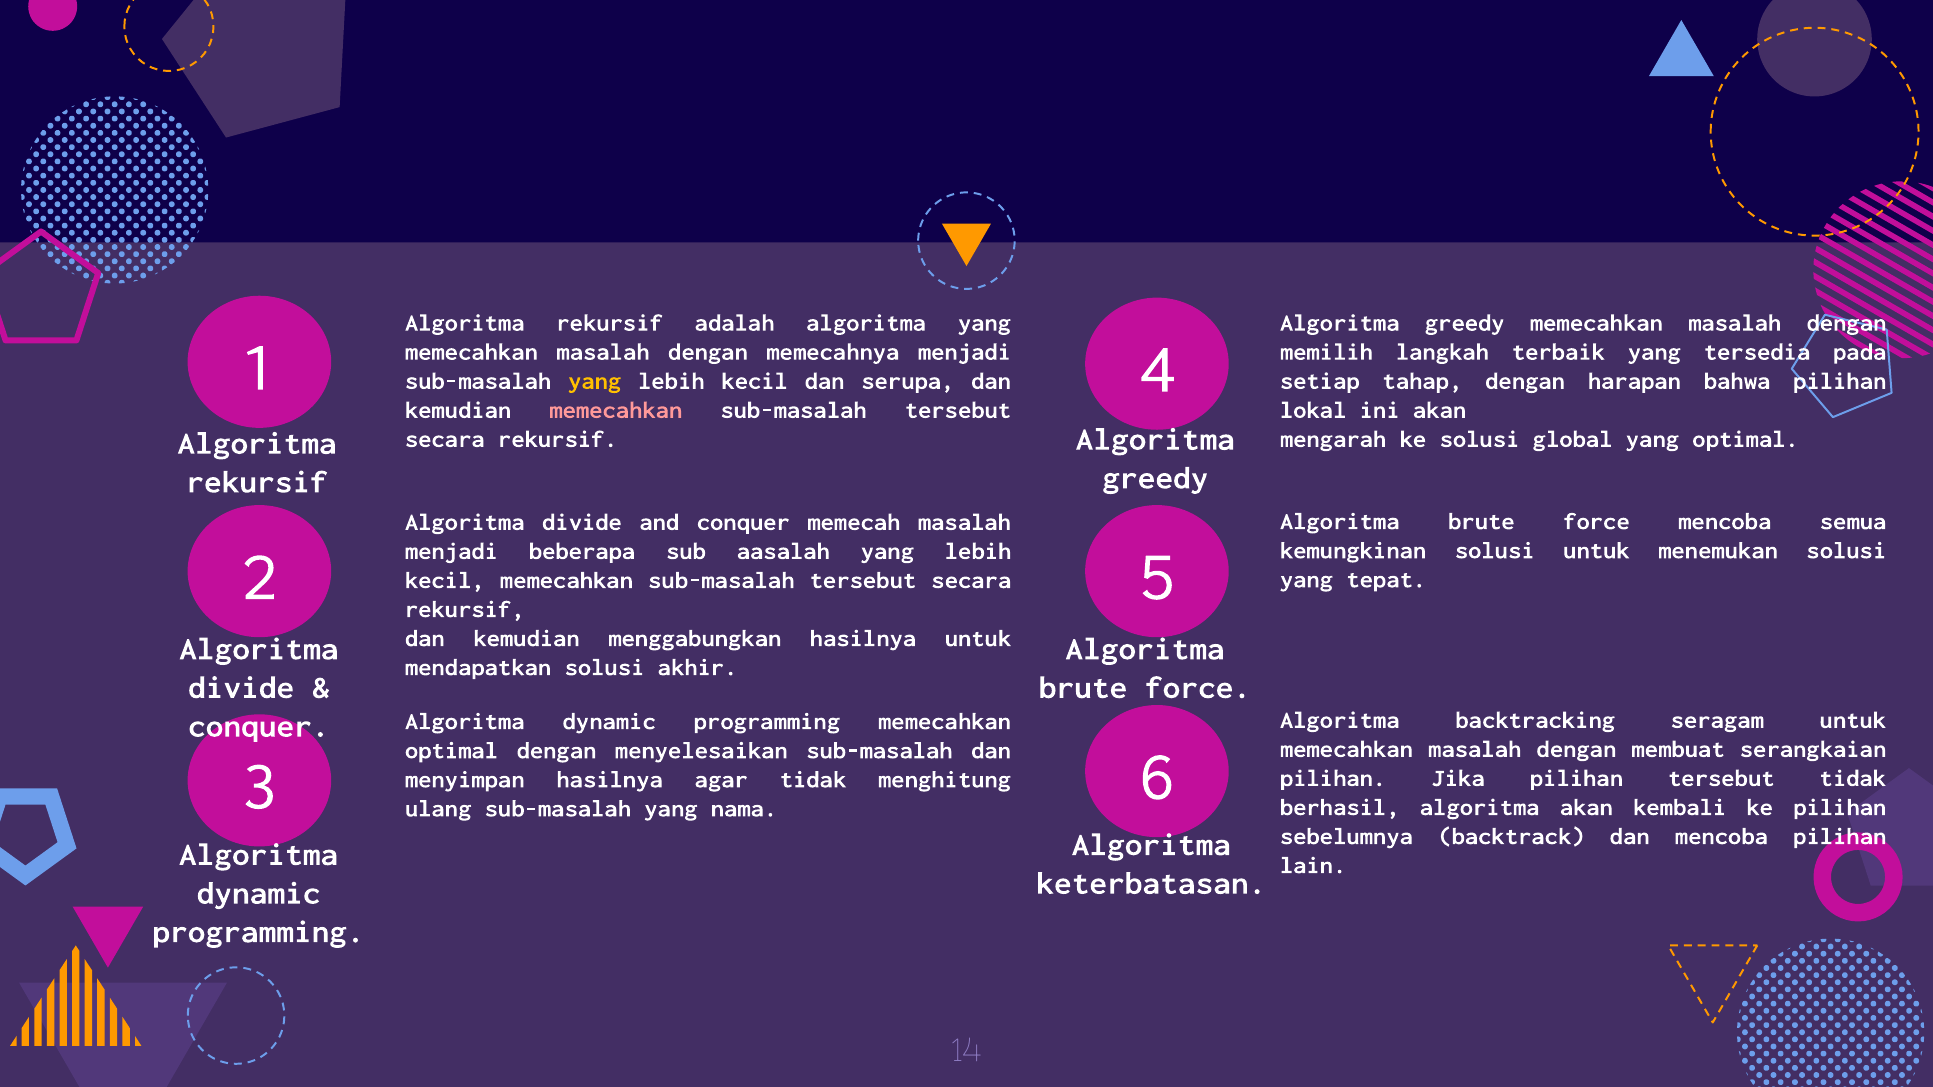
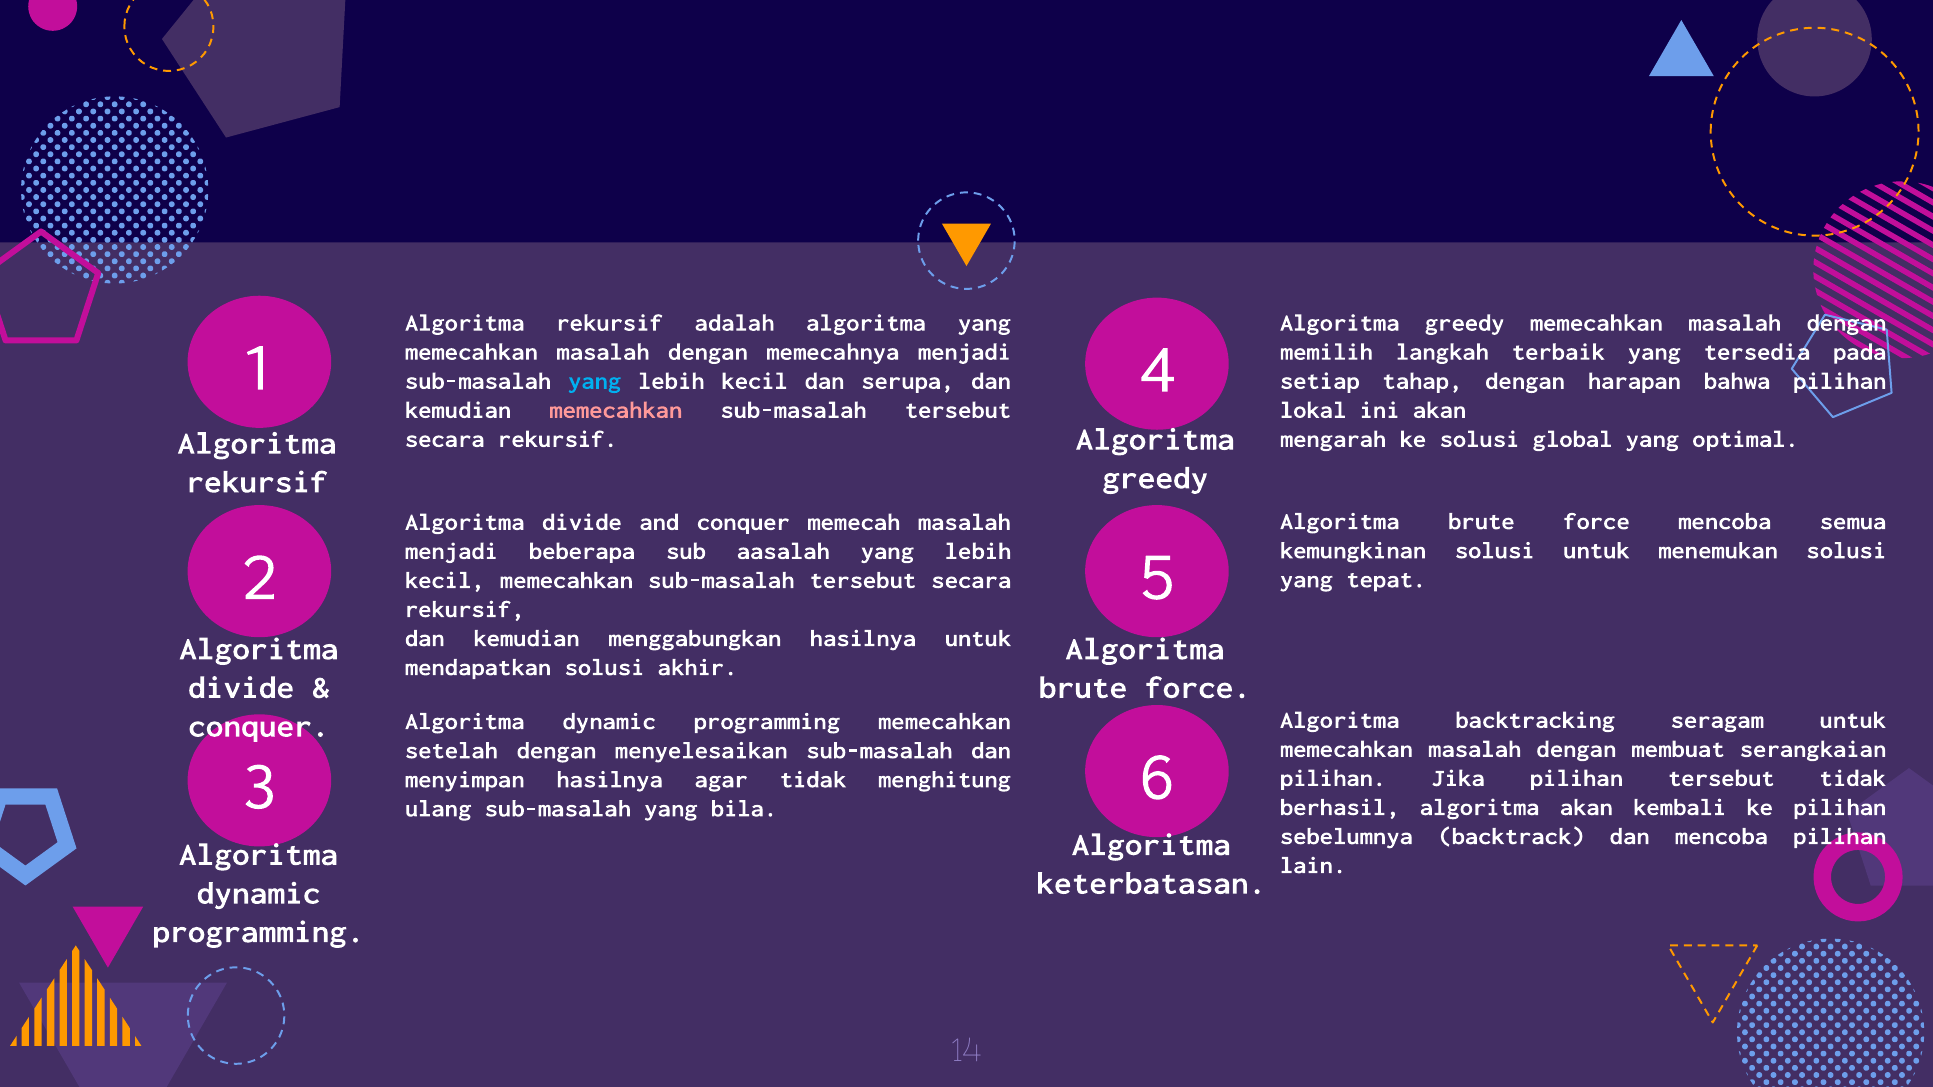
yang at (595, 381) colour: yellow -> light blue
optimal at (451, 751): optimal -> setelah
nama: nama -> bila
